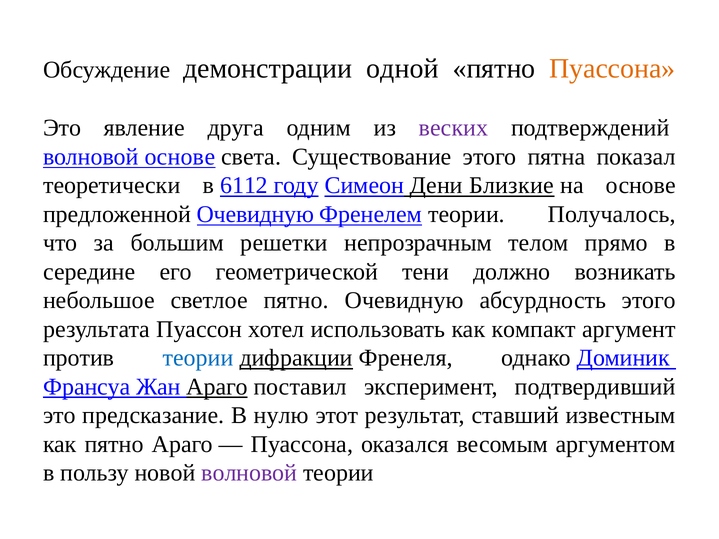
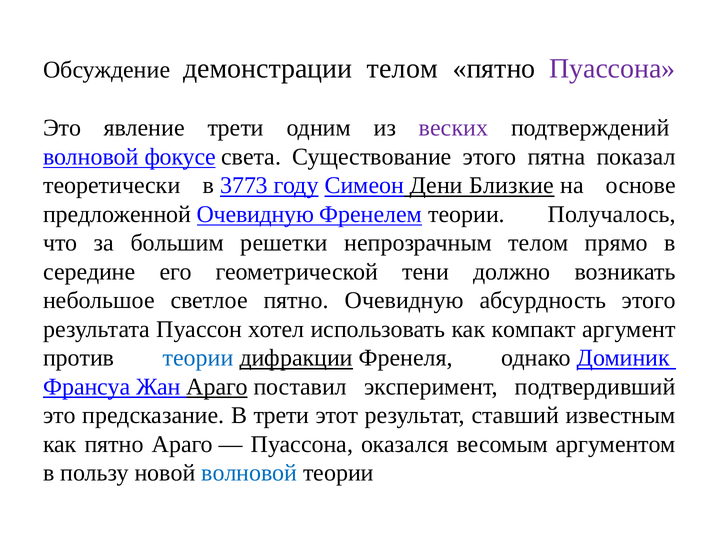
демонстрации одной: одной -> телом
Пуассона at (612, 68) colour: orange -> purple
явление друга: друга -> трети
волновой основе: основе -> фокусе
6112: 6112 -> 3773
В нулю: нулю -> трети
волновой at (249, 473) colour: purple -> blue
